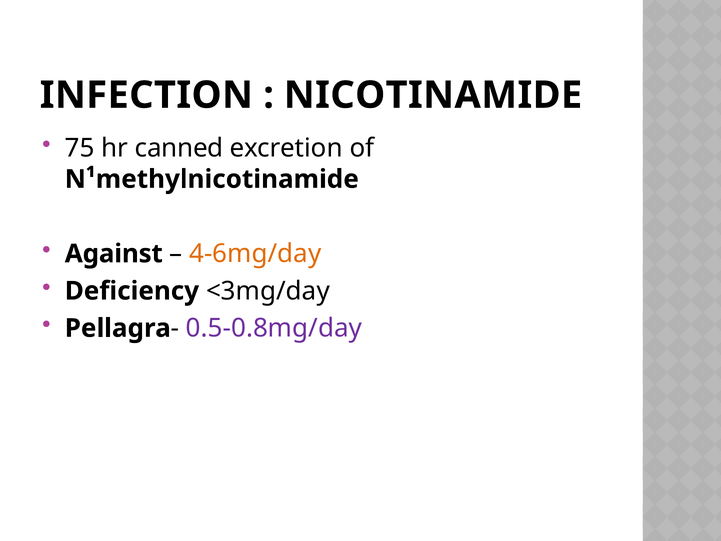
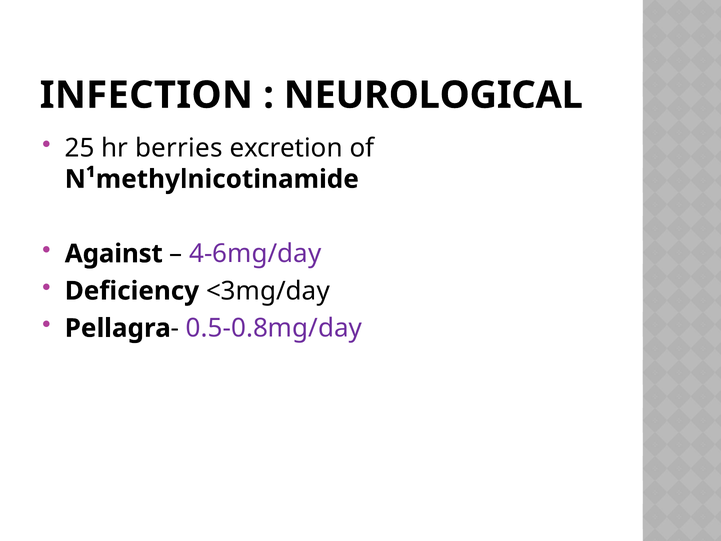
NICOTINAMIDE: NICOTINAMIDE -> NEUROLOGICAL
75: 75 -> 25
canned: canned -> berries
4-6mg/day colour: orange -> purple
